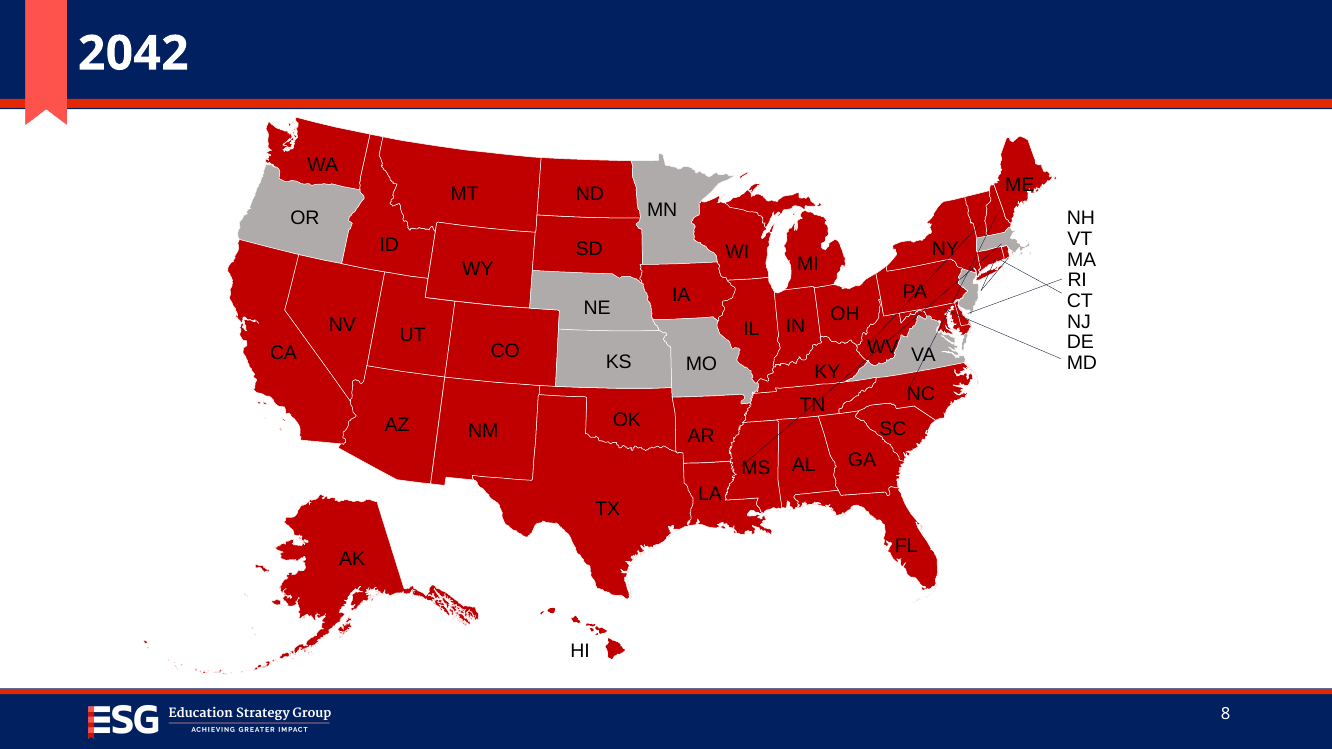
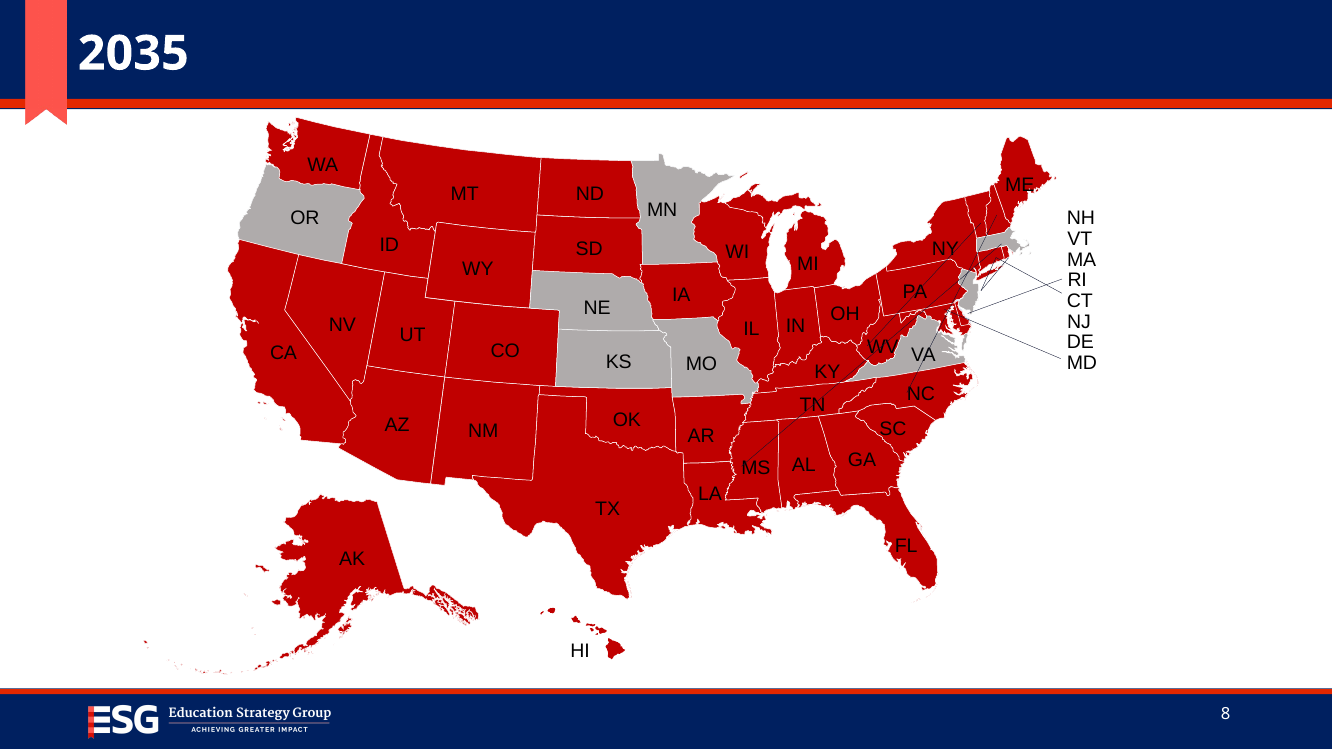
2042: 2042 -> 2035
